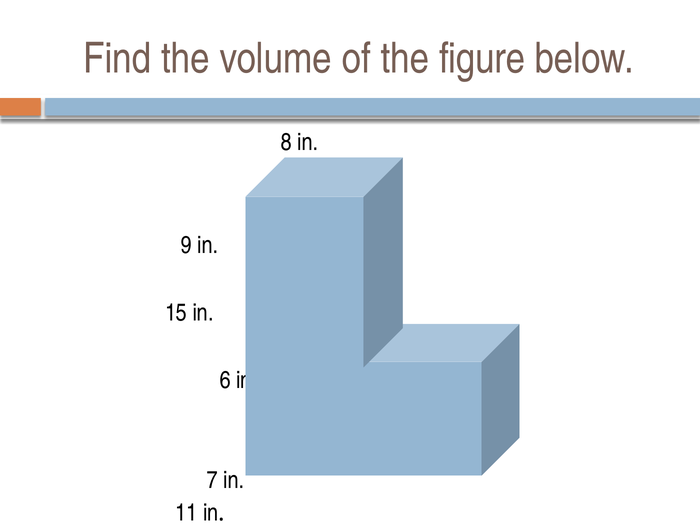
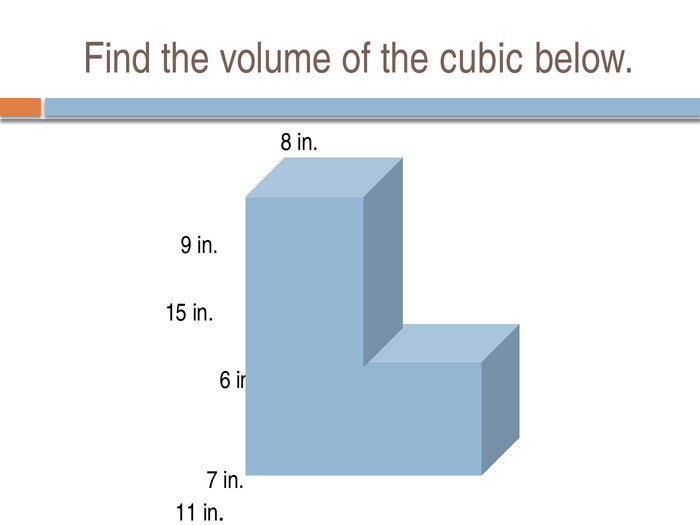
figure: figure -> cubic
